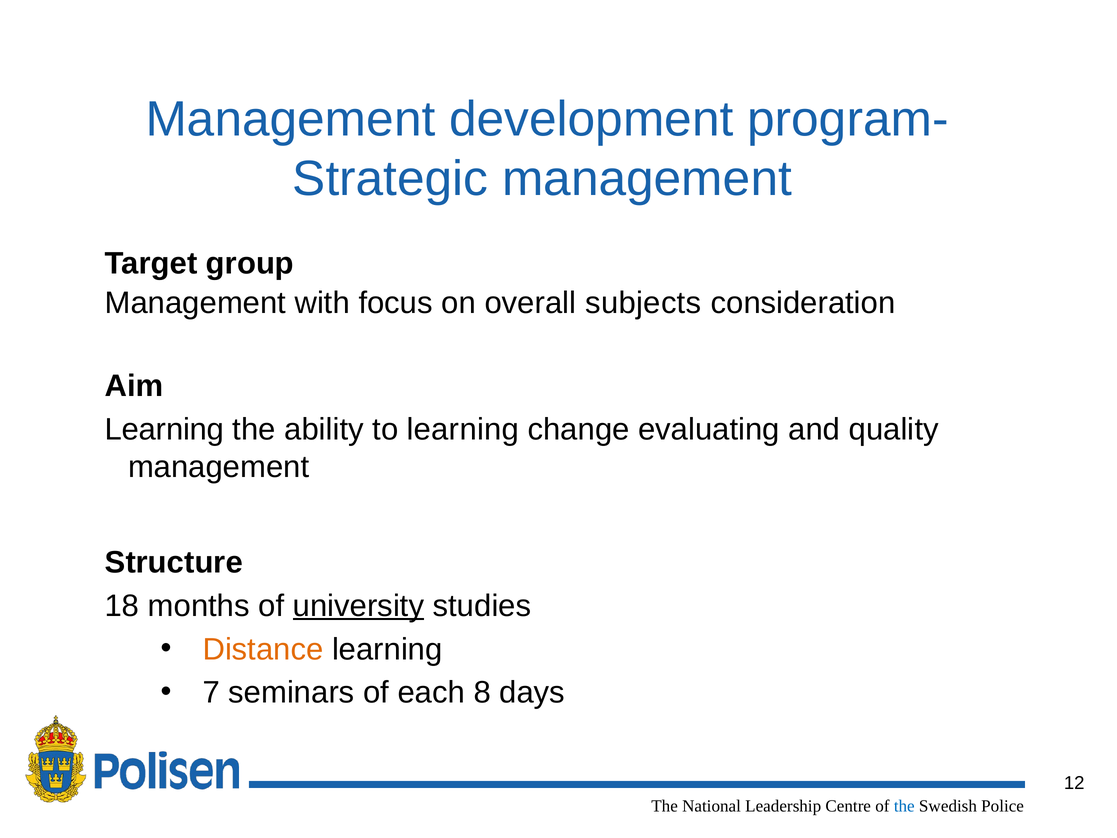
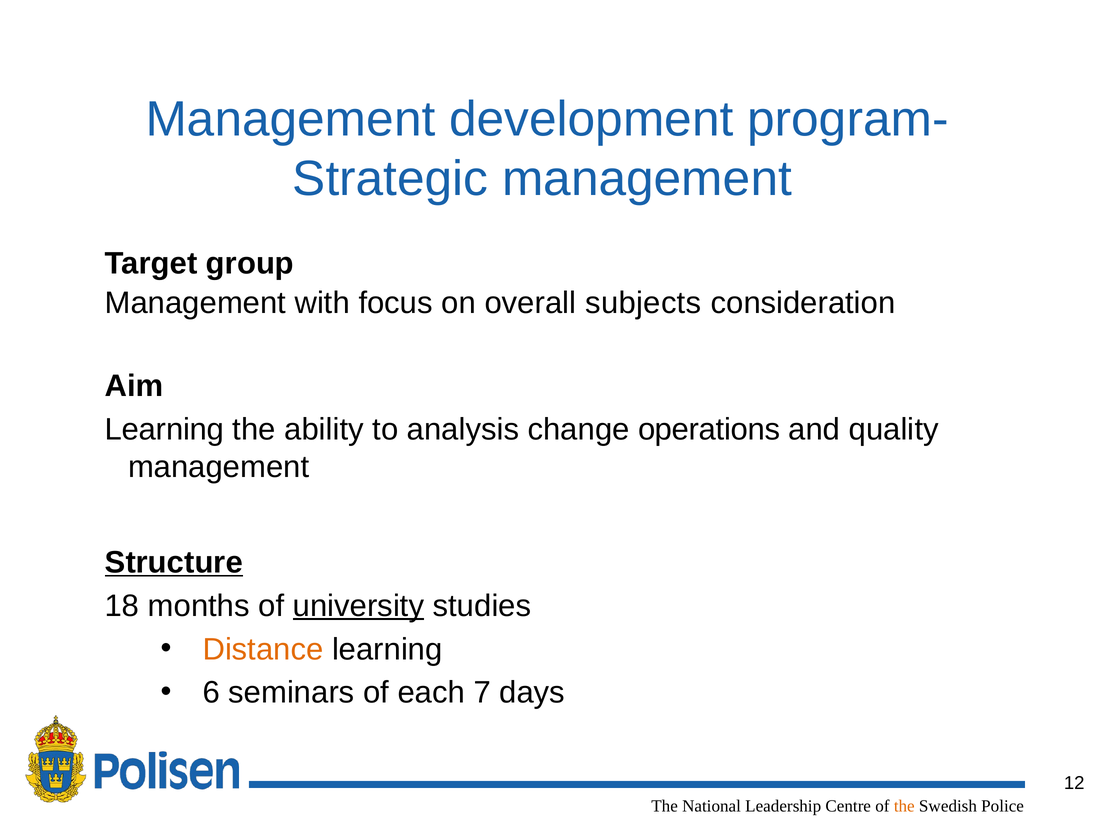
to learning: learning -> analysis
evaluating: evaluating -> operations
Structure underline: none -> present
7: 7 -> 6
8: 8 -> 7
the at (904, 806) colour: blue -> orange
